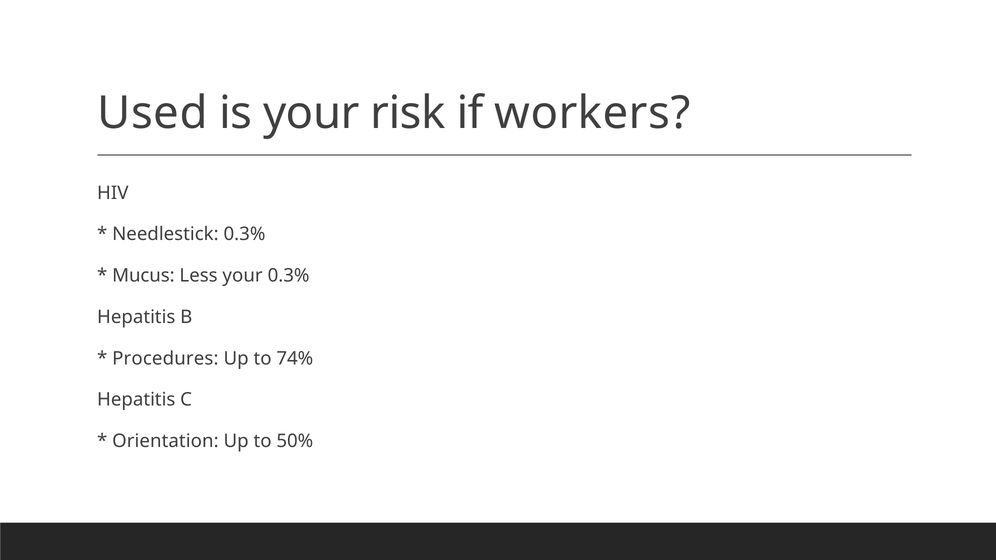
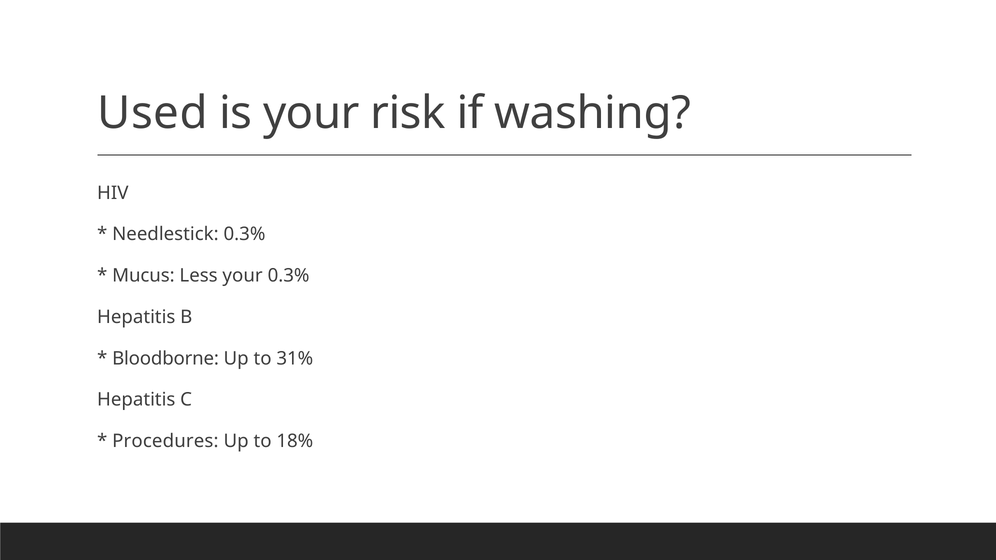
workers: workers -> washing
Procedures: Procedures -> Bloodborne
74%: 74% -> 31%
Orientation: Orientation -> Procedures
50%: 50% -> 18%
